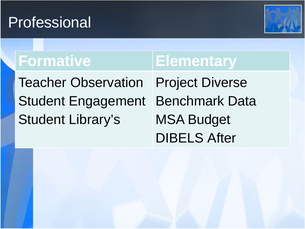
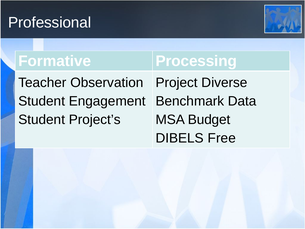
Elementary: Elementary -> Processing
Library’s: Library’s -> Project’s
After: After -> Free
